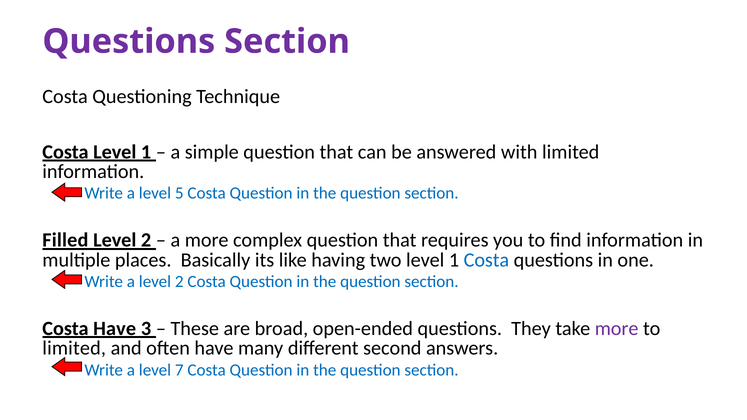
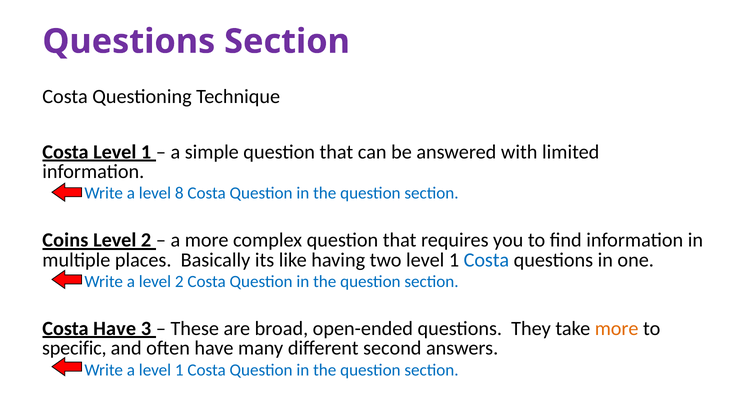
5: 5 -> 8
Filled: Filled -> Coins
more at (617, 329) colour: purple -> orange
limited at (74, 348): limited -> specific
a level 7: 7 -> 1
